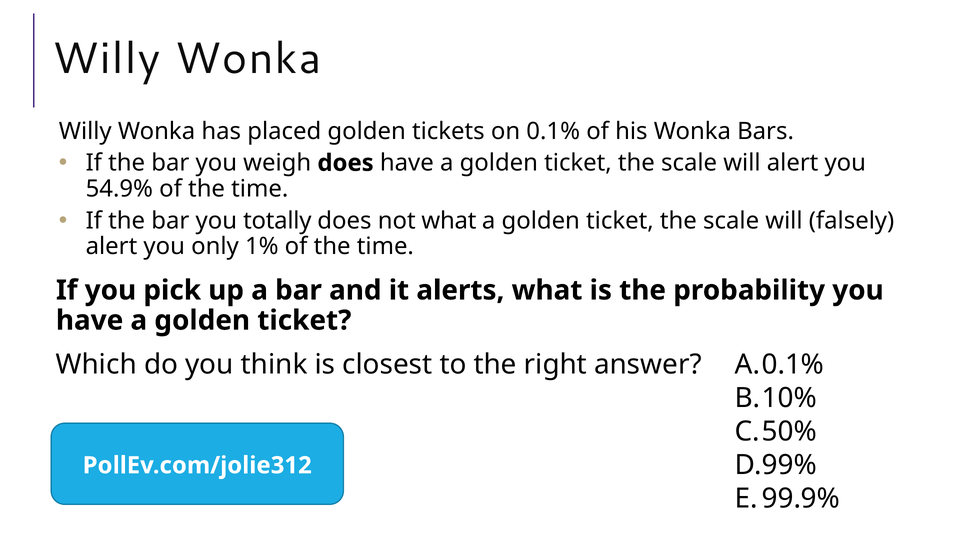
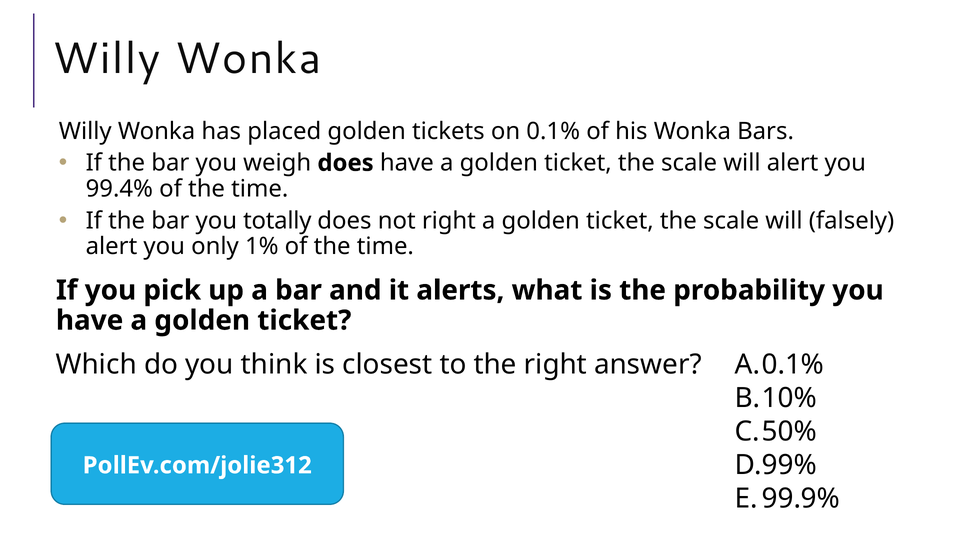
54.9%: 54.9% -> 99.4%
not what: what -> right
